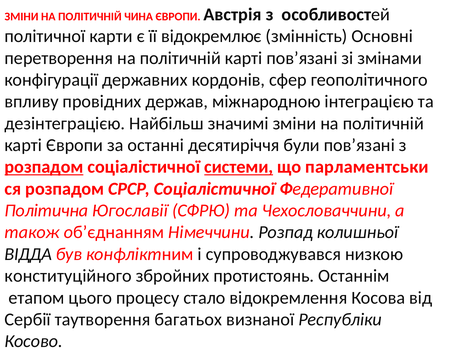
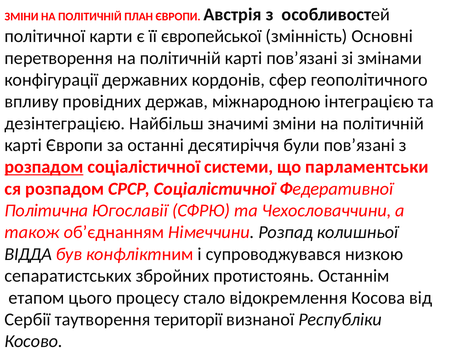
ЧИНА: ЧИНА -> ПЛАН
відокремлює: відокремлює -> європейської
системи underline: present -> none
конституційного: конституційного -> сепаратистських
багатьох: багатьох -> території
